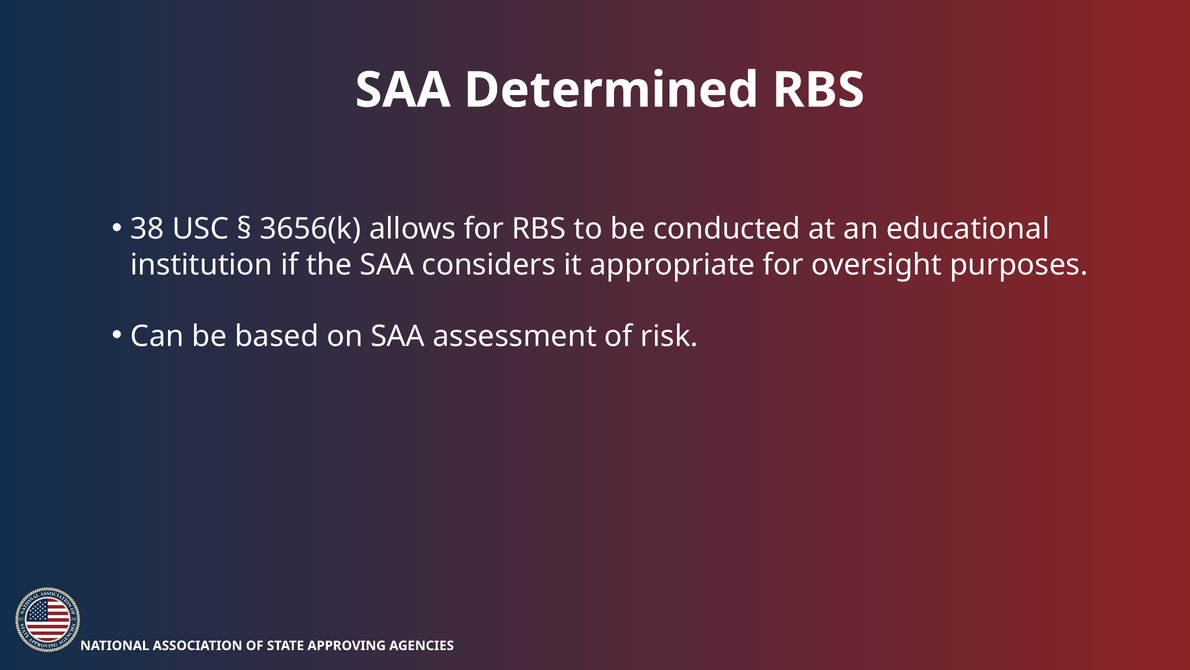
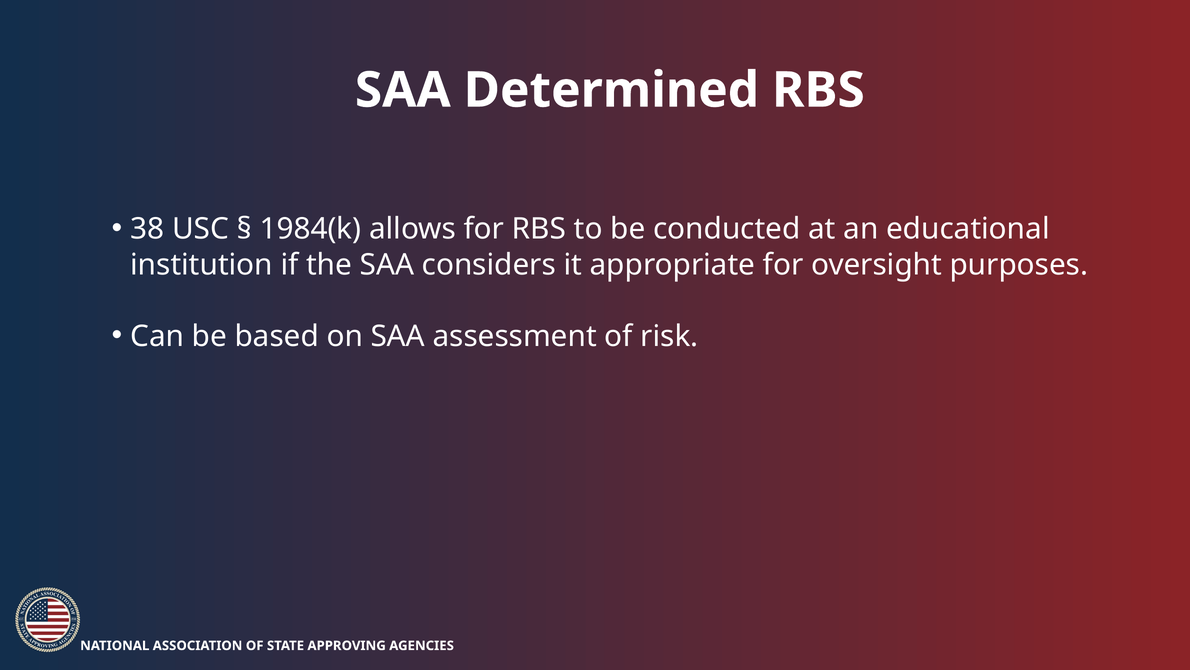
3656(k: 3656(k -> 1984(k
